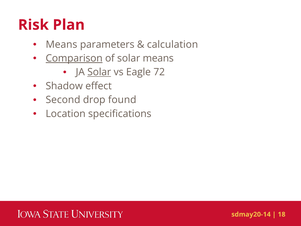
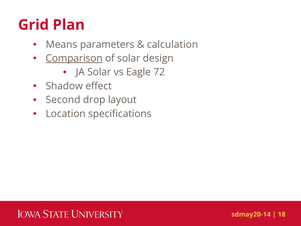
Risk: Risk -> Grid
solar means: means -> design
Solar at (99, 72) underline: present -> none
found: found -> layout
